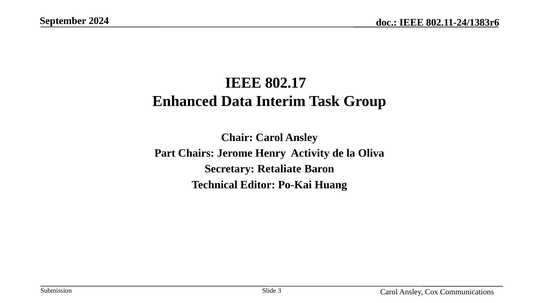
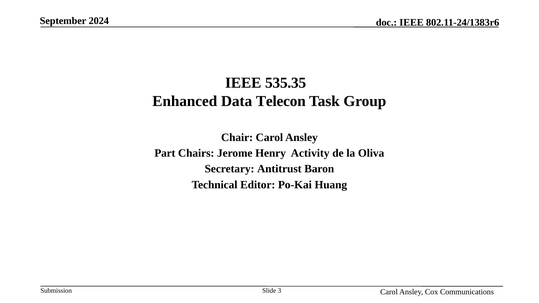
802.17: 802.17 -> 535.35
Interim: Interim -> Telecon
Retaliate: Retaliate -> Antitrust
